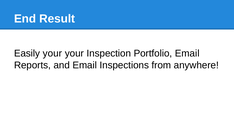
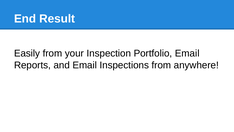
Easily your: your -> from
